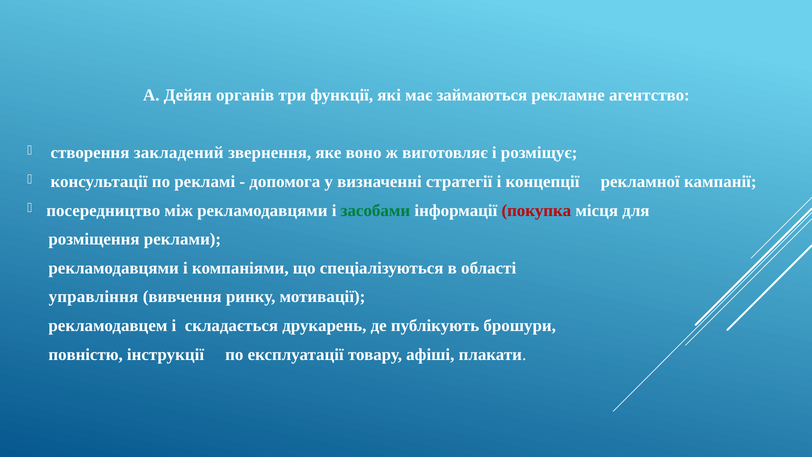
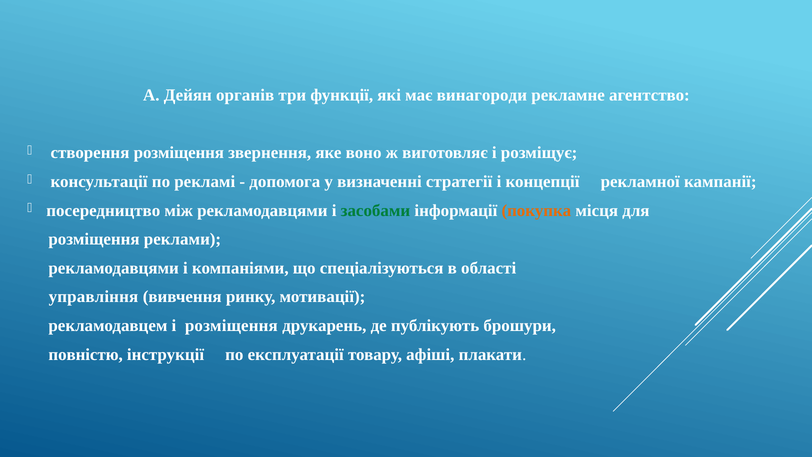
займаються: займаються -> винагороди
створення закладений: закладений -> розміщення
покупка colour: red -> orange
і складається: складається -> розміщення
